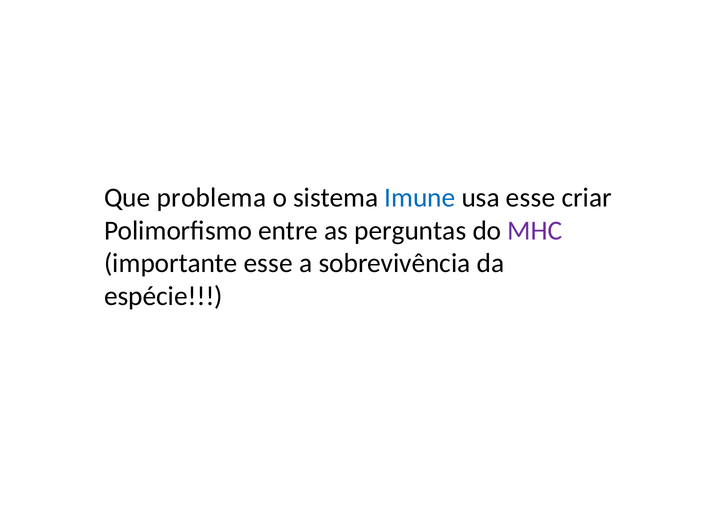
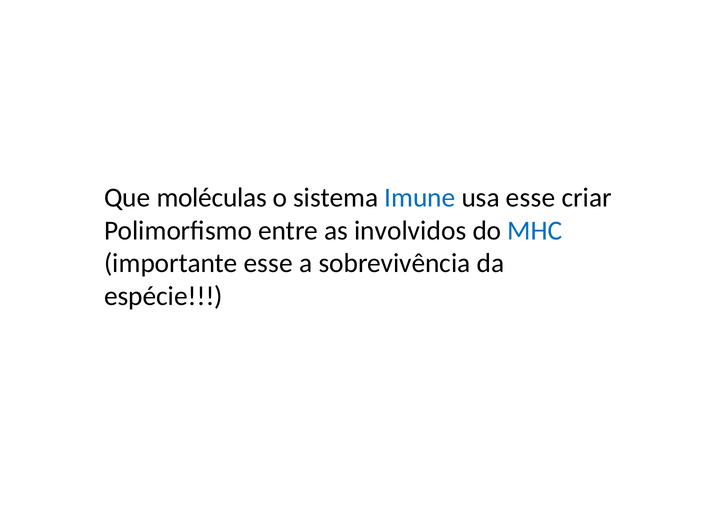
problema: problema -> moléculas
perguntas: perguntas -> involvidos
MHC colour: purple -> blue
